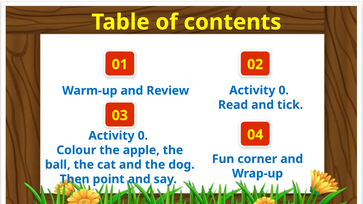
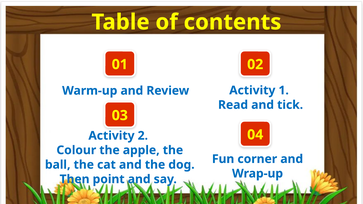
0 at (284, 90): 0 -> 1
0 at (143, 136): 0 -> 2
